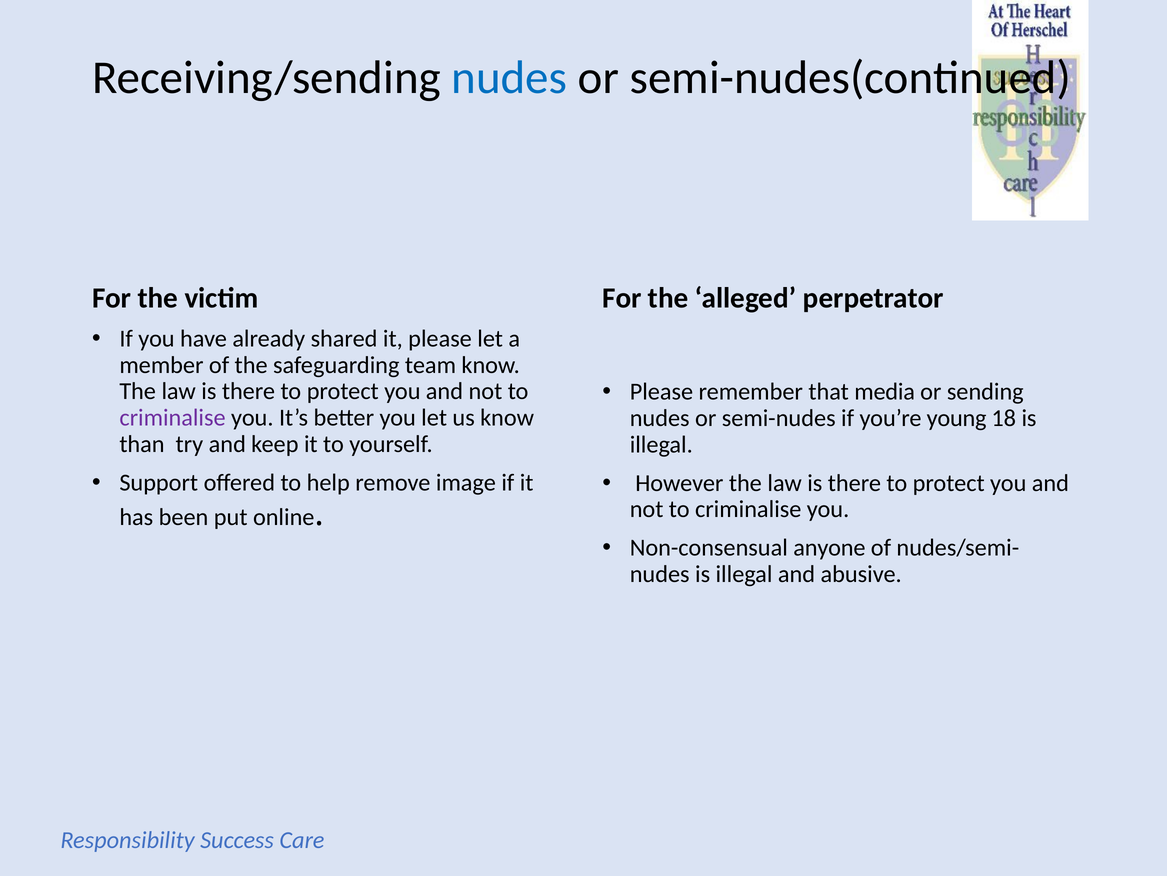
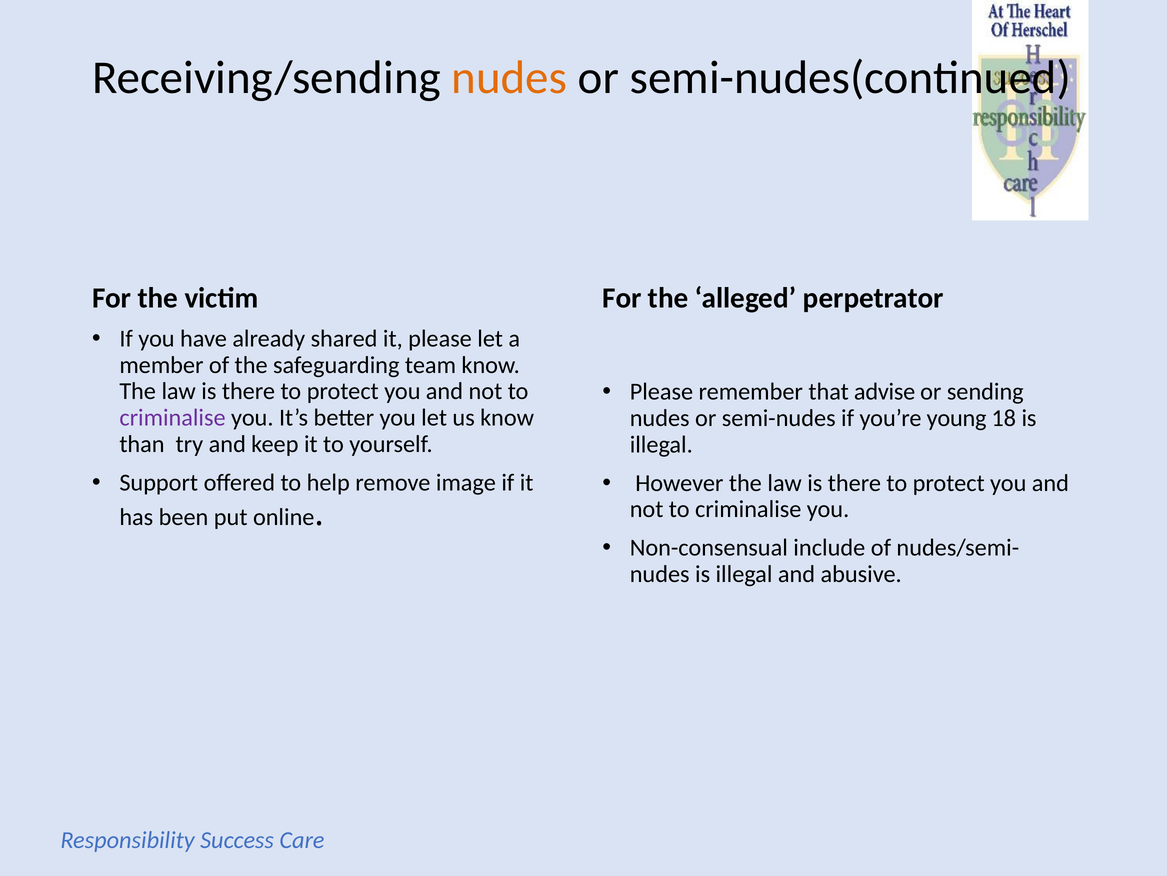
nudes at (509, 77) colour: blue -> orange
media: media -> advise
anyone: anyone -> include
